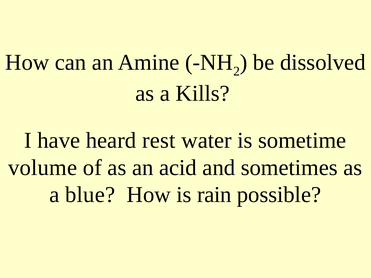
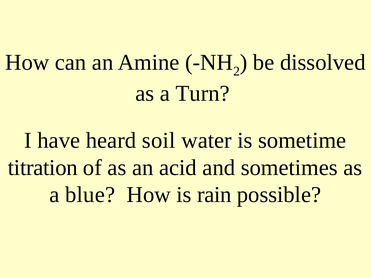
Kills: Kills -> Turn
rest: rest -> soil
volume: volume -> titration
